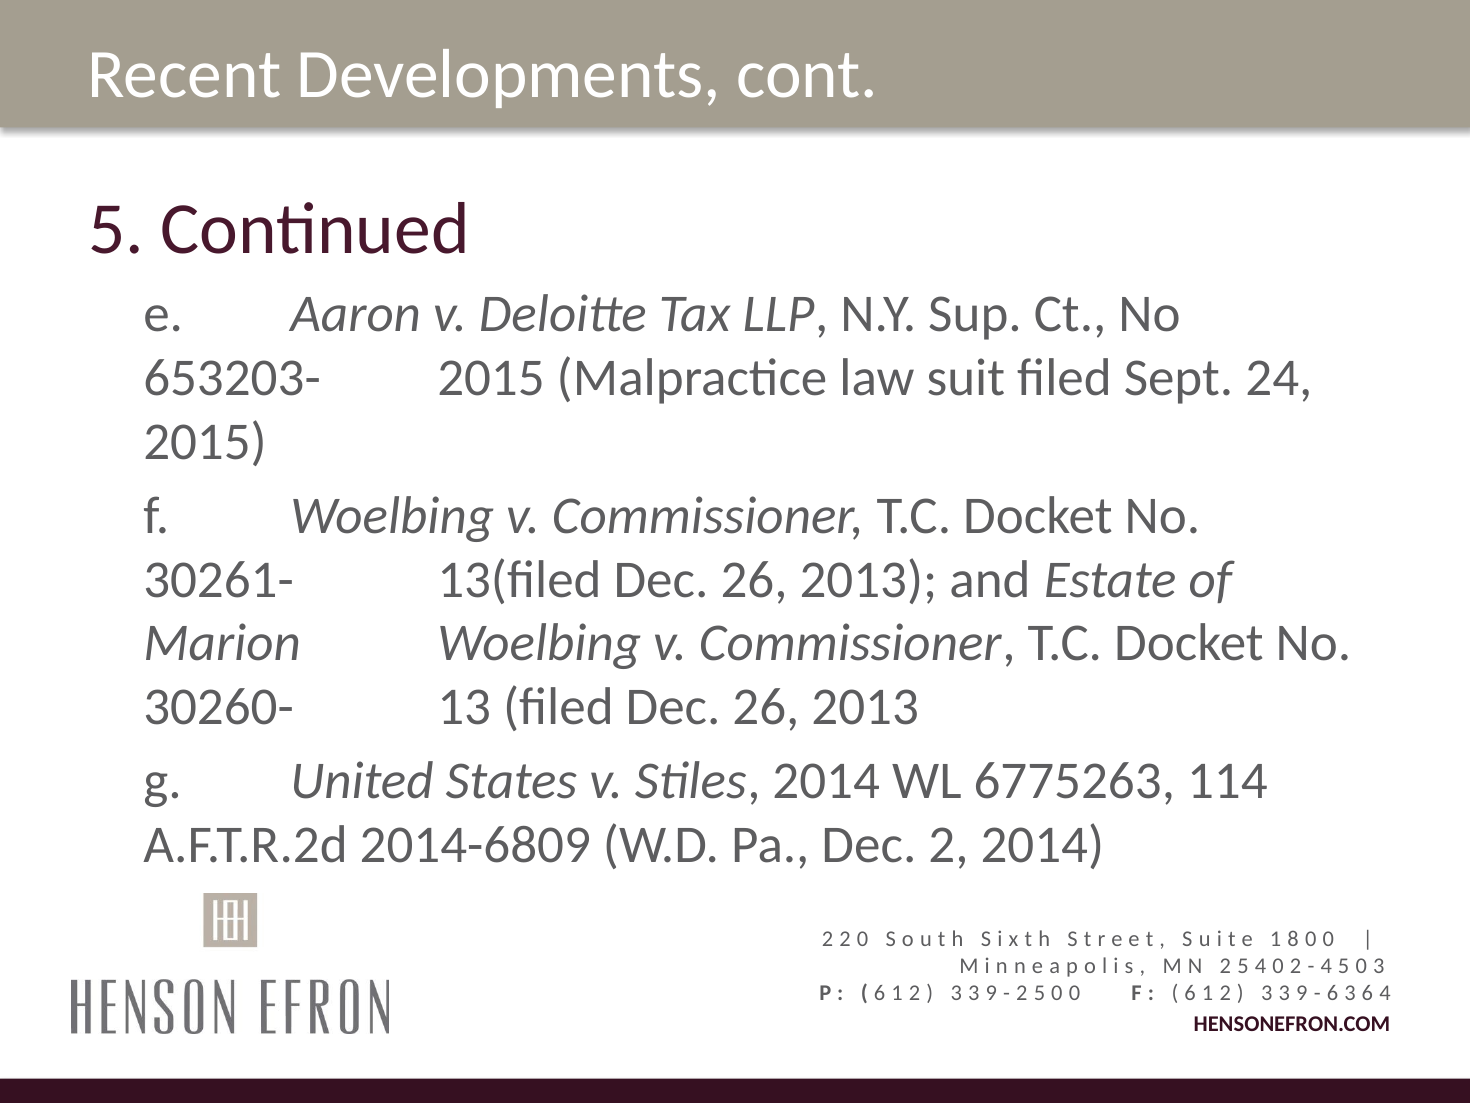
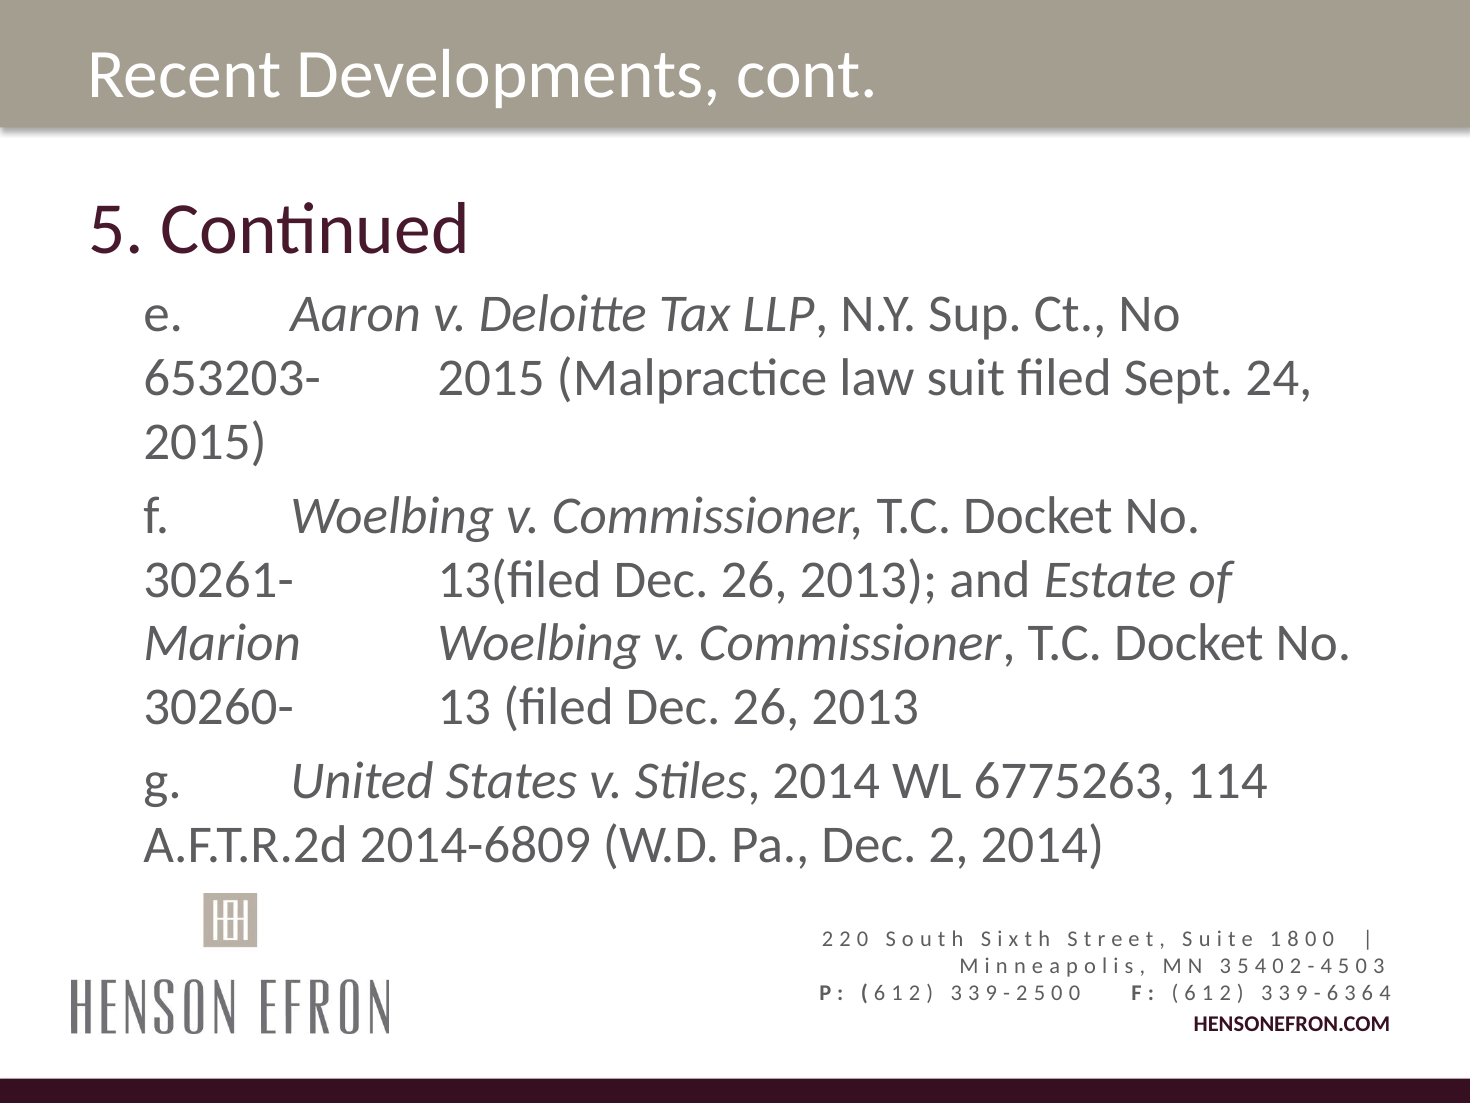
2 at (1225, 966): 2 -> 3
